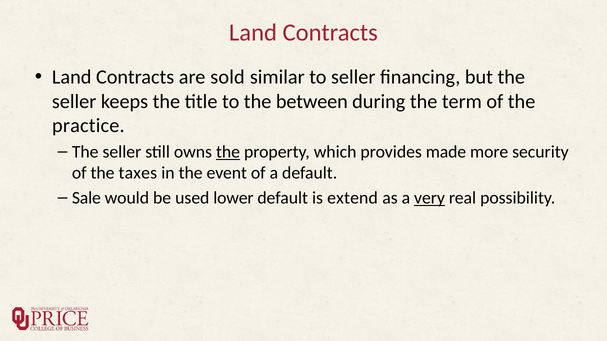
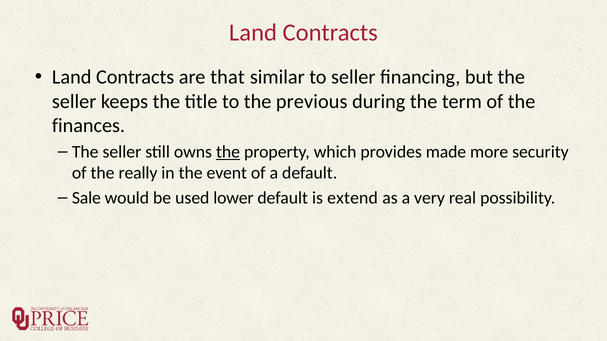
sold: sold -> that
between: between -> previous
practice: practice -> finances
taxes: taxes -> really
very underline: present -> none
